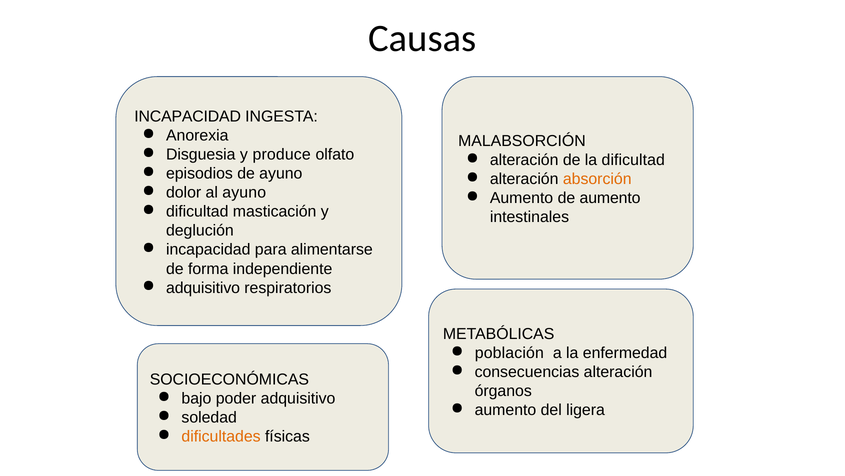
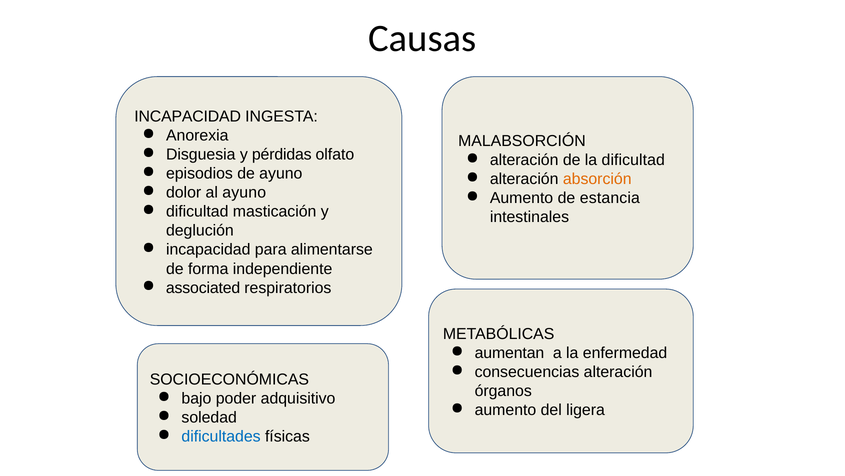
produce: produce -> pérdidas
de aumento: aumento -> estancia
adquisitivo at (203, 287): adquisitivo -> associated
población: población -> aumentan
dificultades colour: orange -> blue
